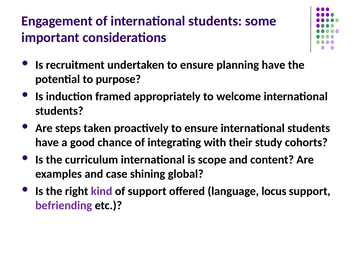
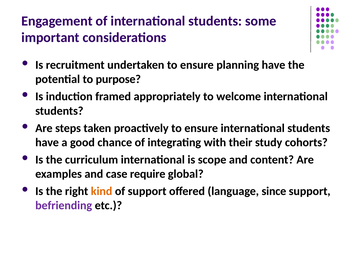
shining: shining -> require
kind colour: purple -> orange
locus: locus -> since
